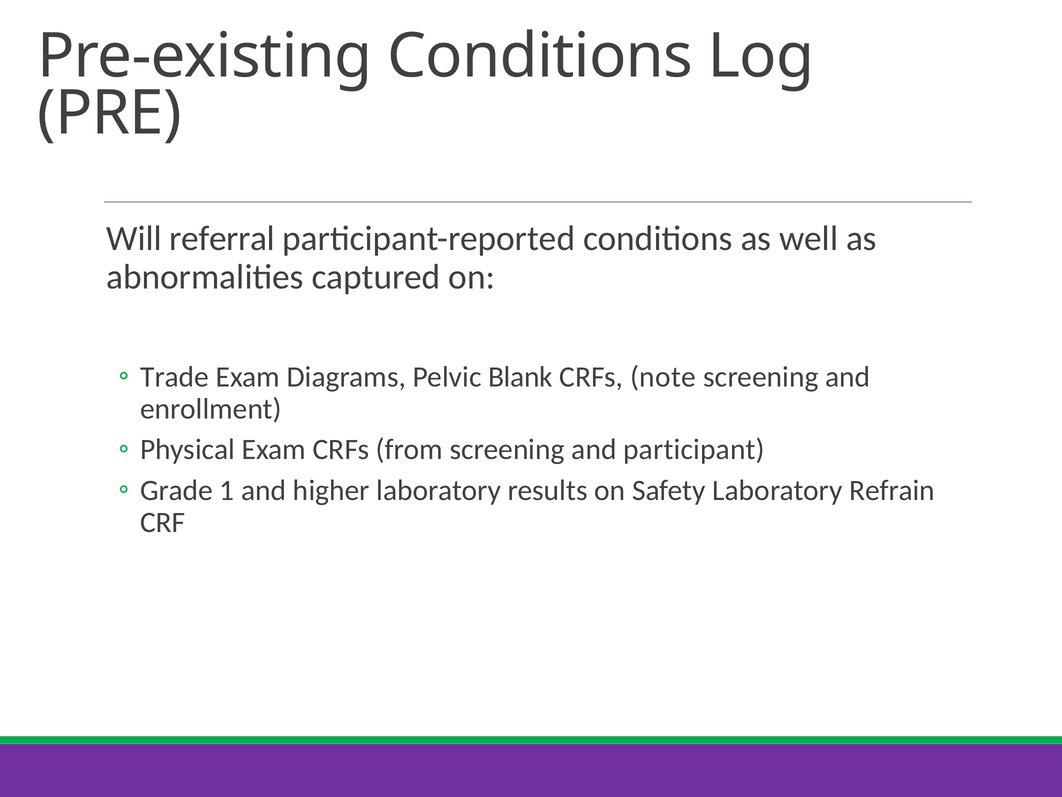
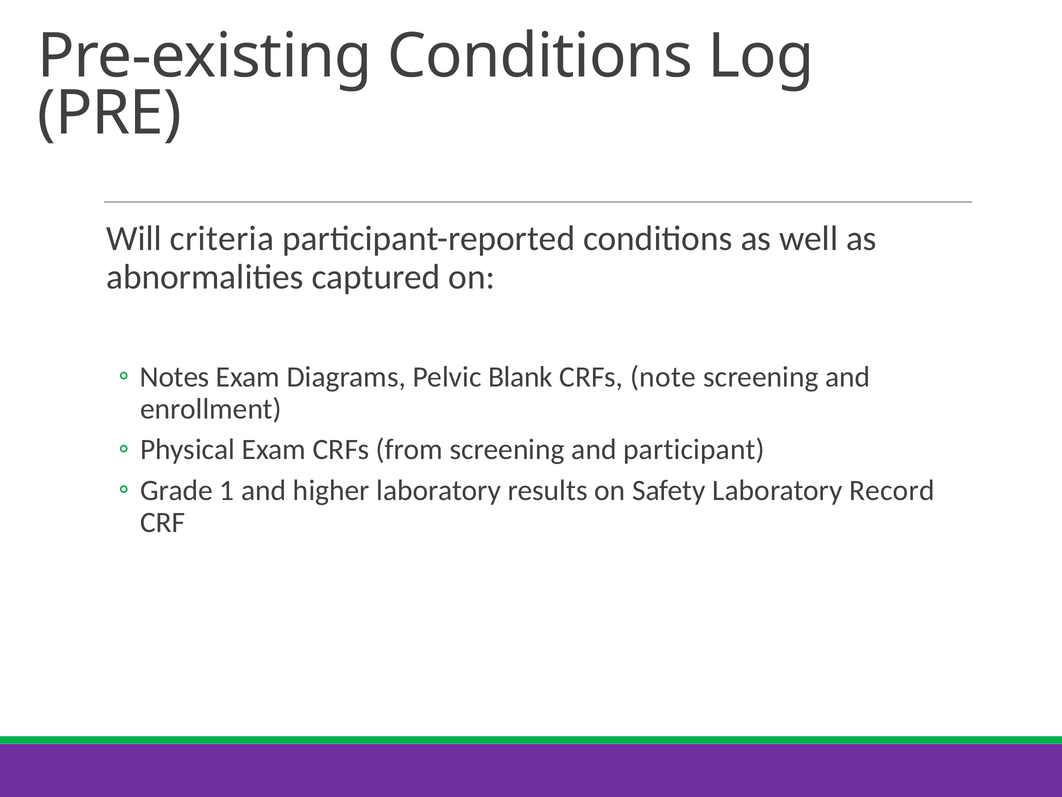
referral: referral -> criteria
Trade: Trade -> Notes
Refrain: Refrain -> Record
